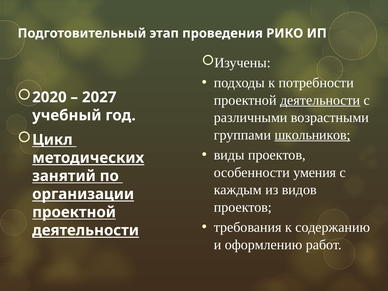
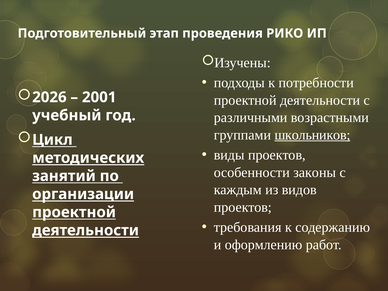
2020: 2020 -> 2026
2027: 2027 -> 2001
деятельности at (320, 100) underline: present -> none
умения: умения -> законы
